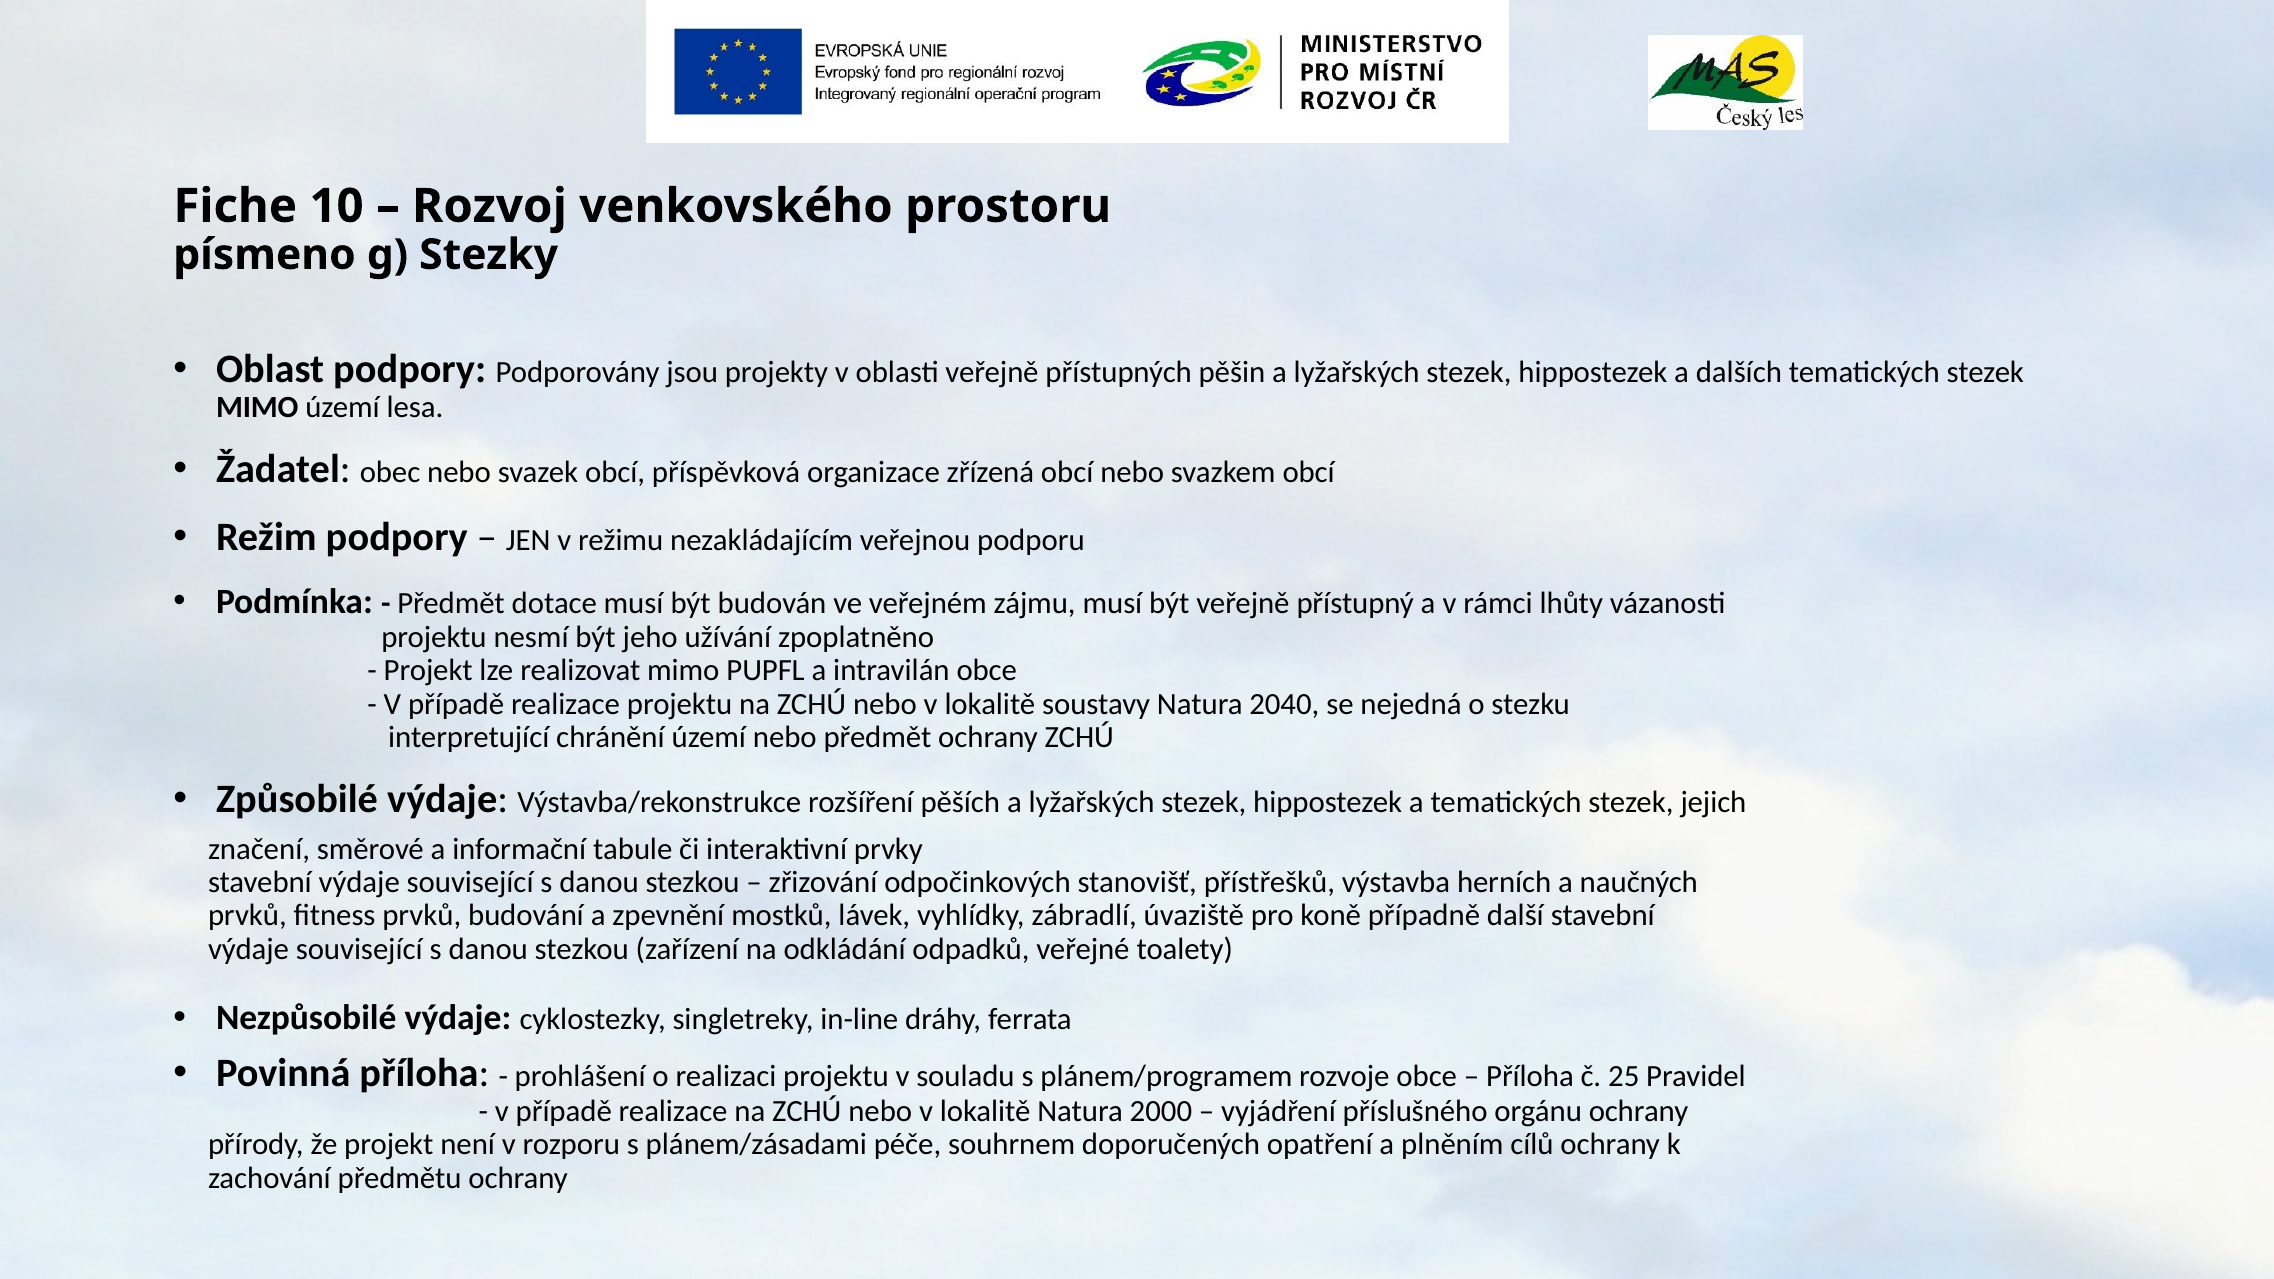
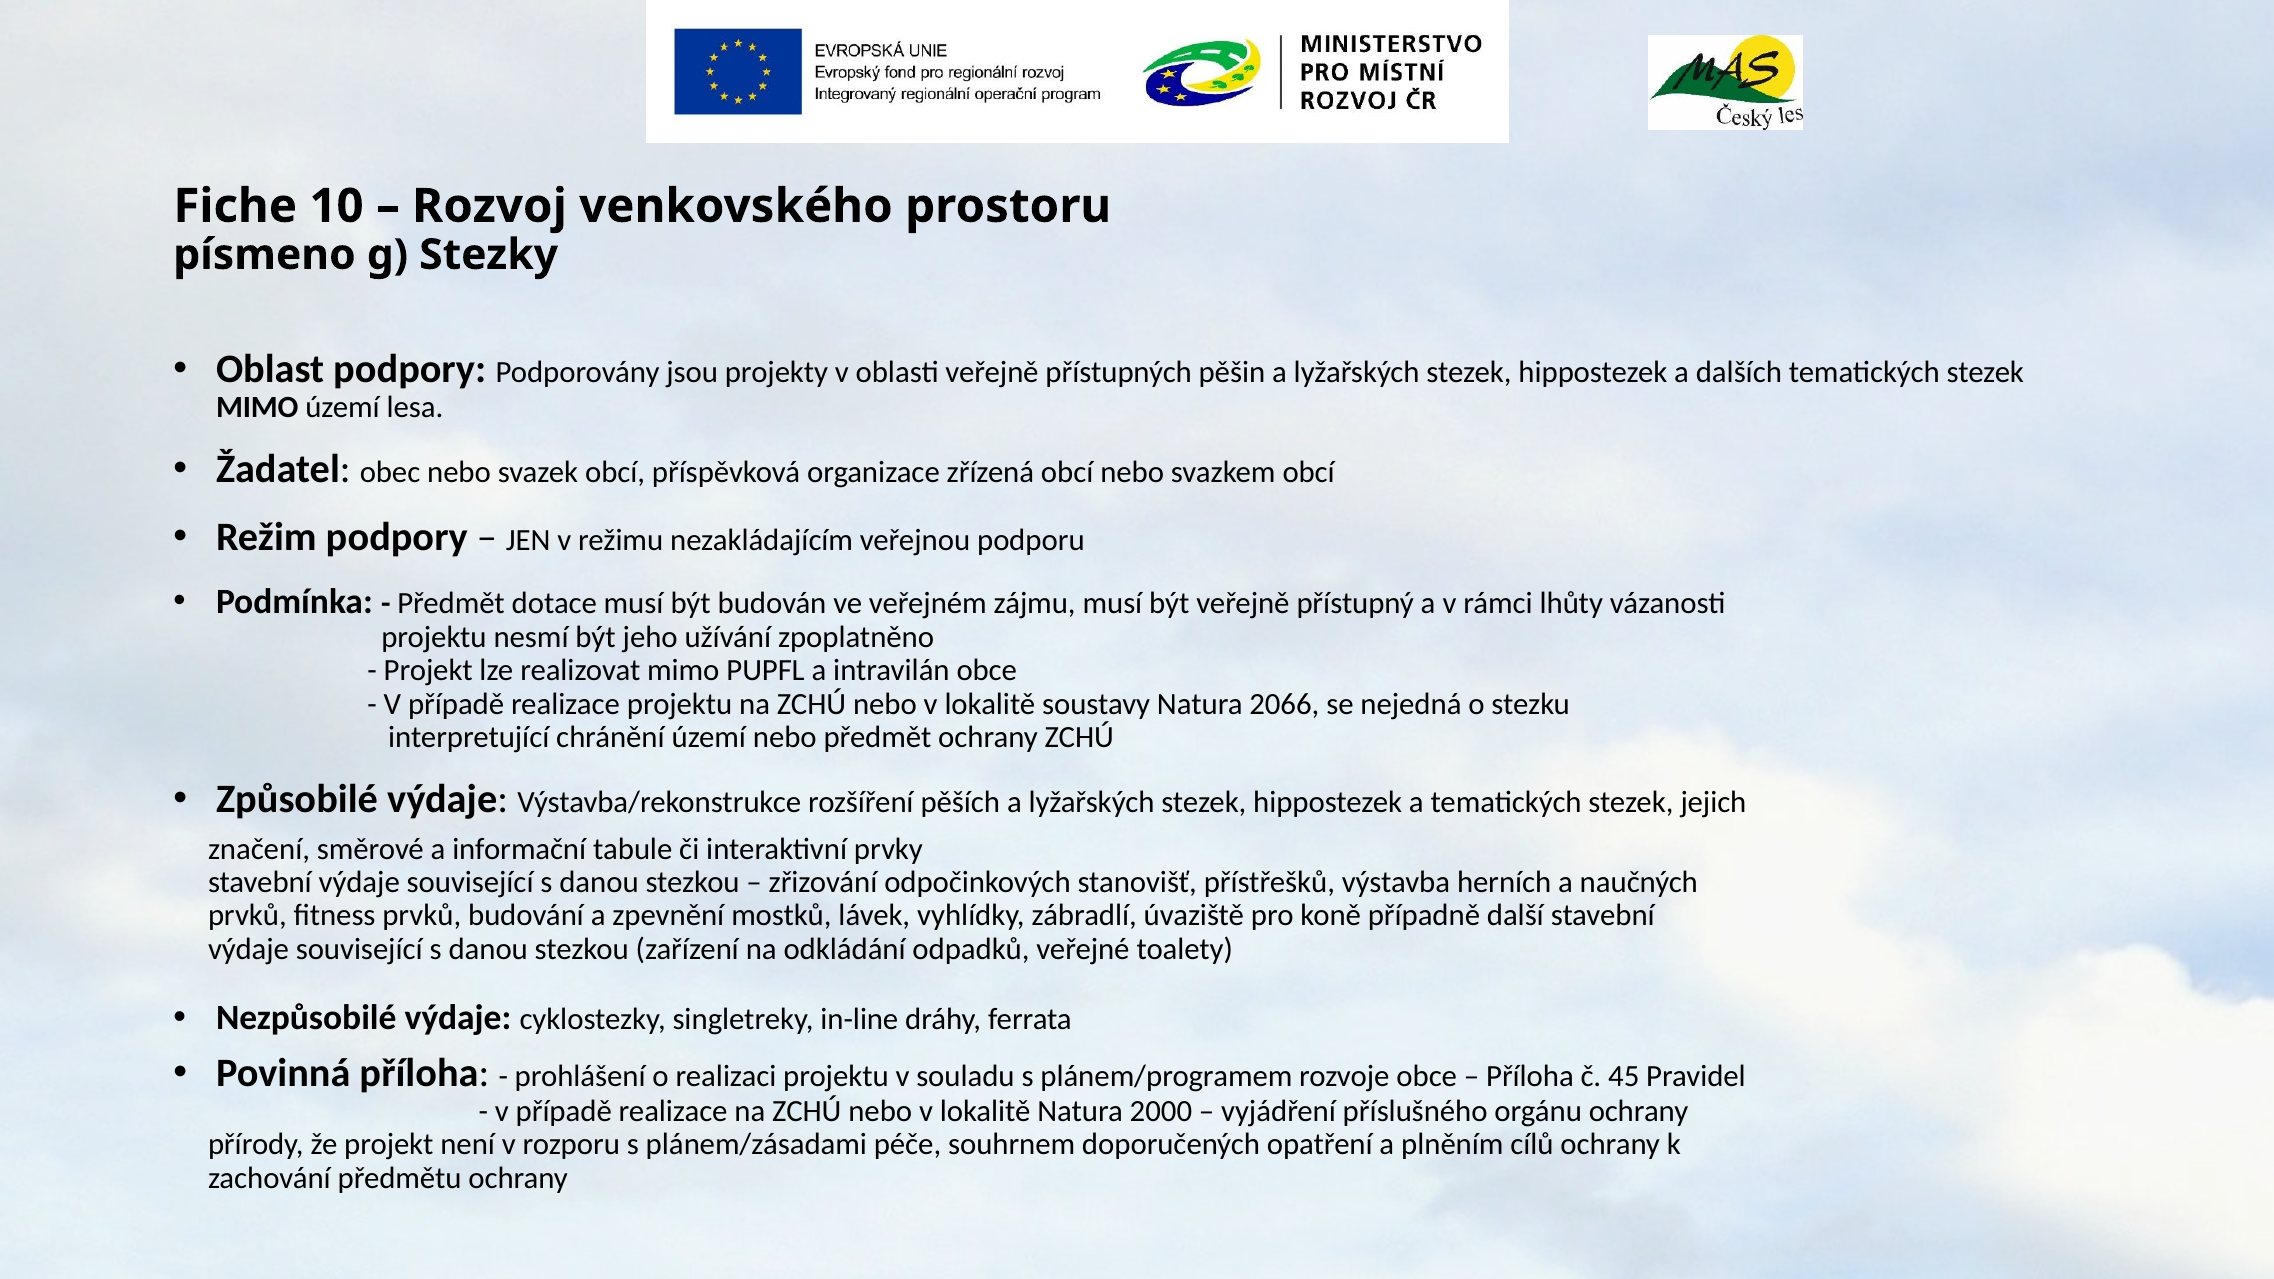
2040: 2040 -> 2066
25: 25 -> 45
